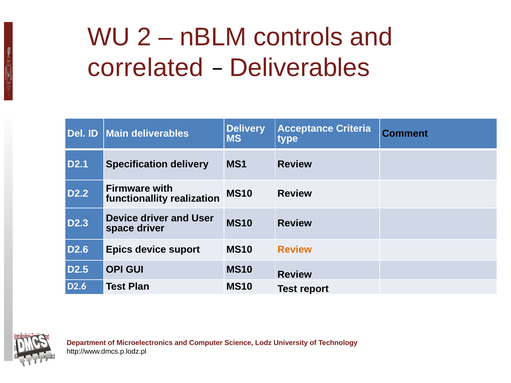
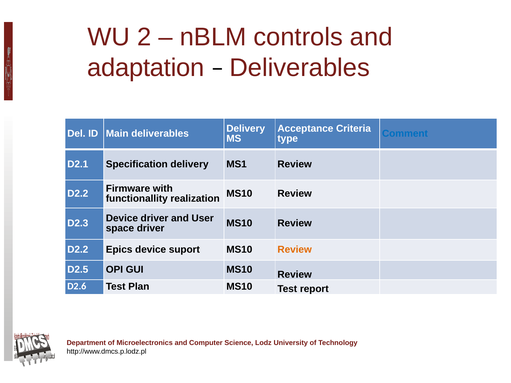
correlated: correlated -> adaptation
Comment colour: black -> blue
D2.6 at (78, 250): D2.6 -> D2.2
